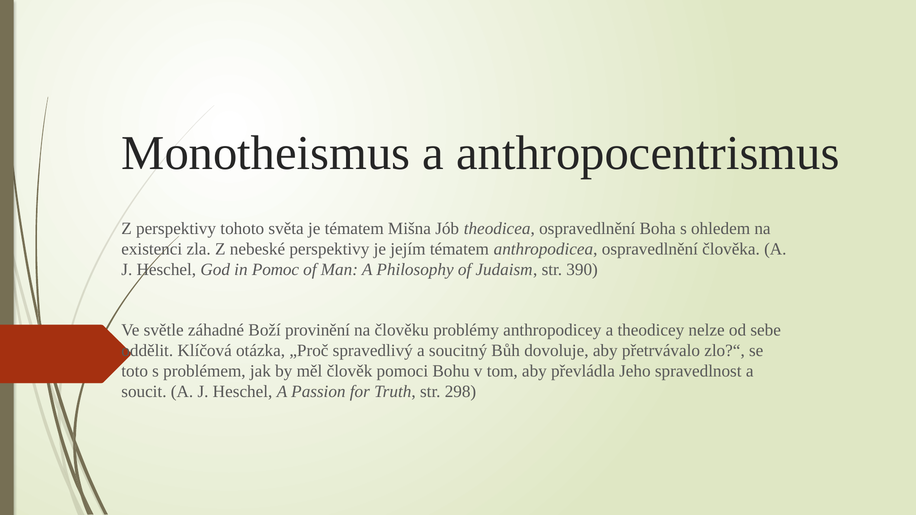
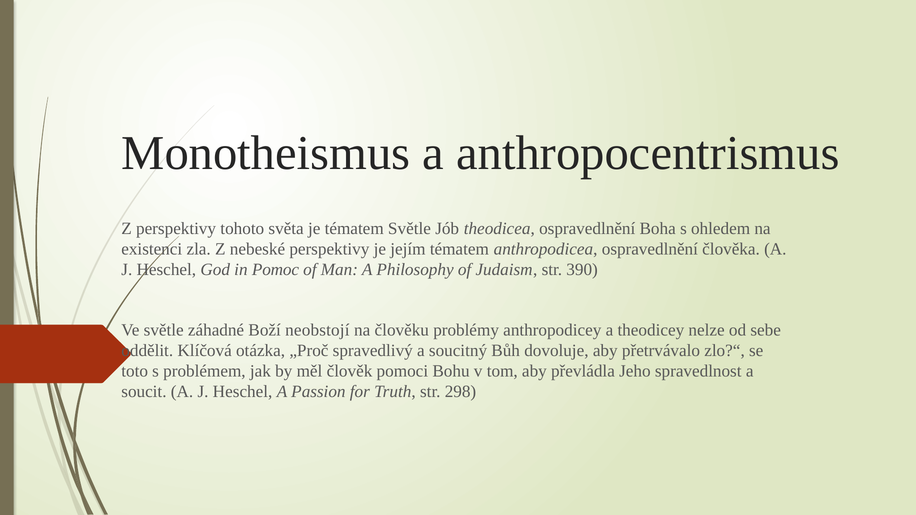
tématem Mišna: Mišna -> Světle
provinění: provinění -> neobstojí
